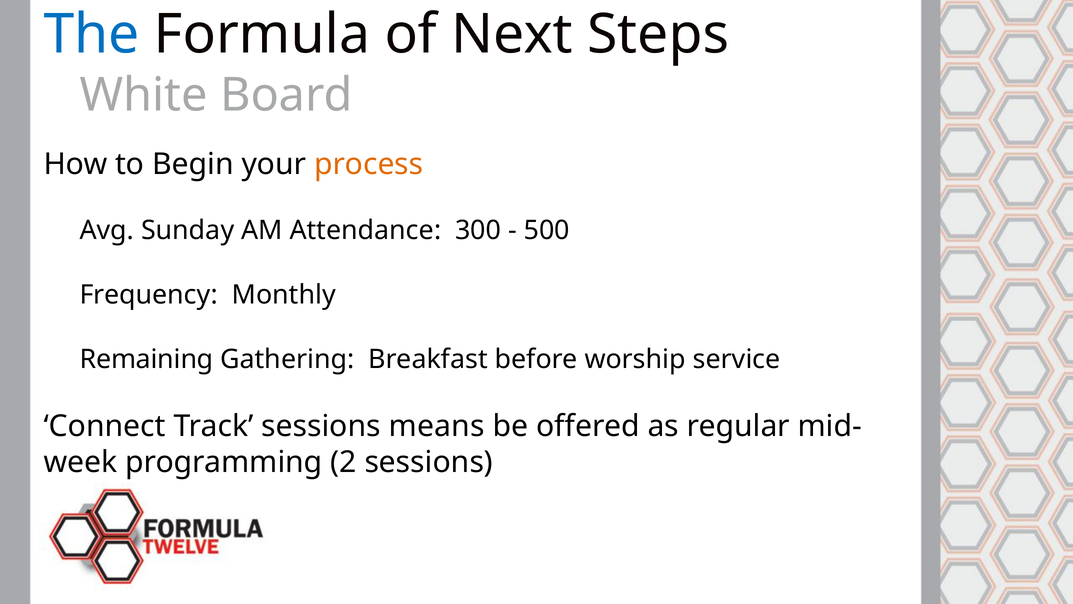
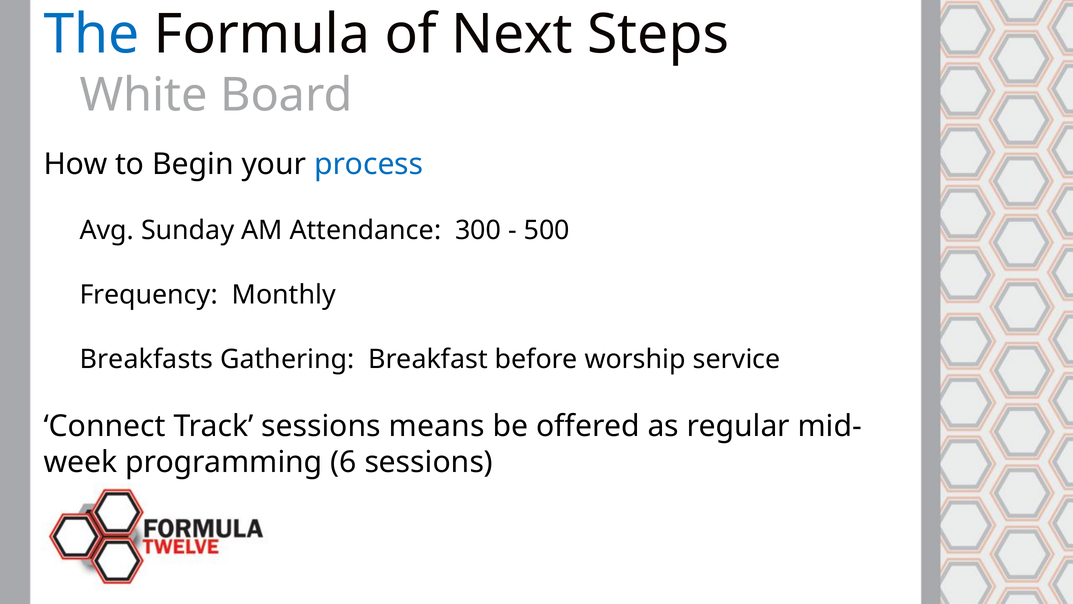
process colour: orange -> blue
Remaining: Remaining -> Breakfasts
2: 2 -> 6
